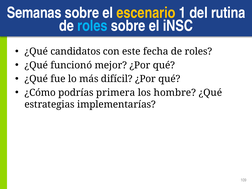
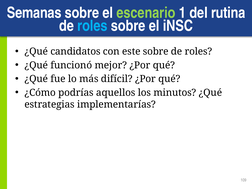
escenario colour: yellow -> light green
este fecha: fecha -> sobre
primera: primera -> aquellos
hombre: hombre -> minutos
